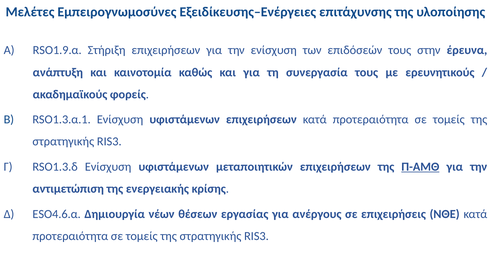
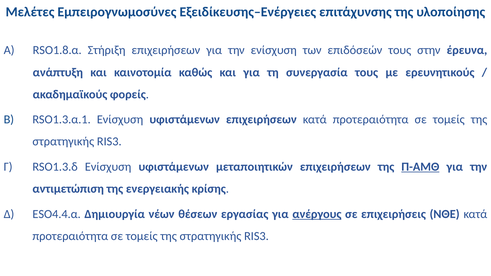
RSO1.9.α: RSO1.9.α -> RSO1.8.α
ESO4.6.α: ESO4.6.α -> ESO4.4.α
ανέργους underline: none -> present
